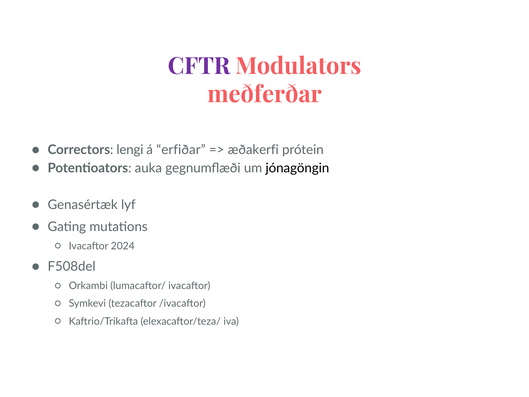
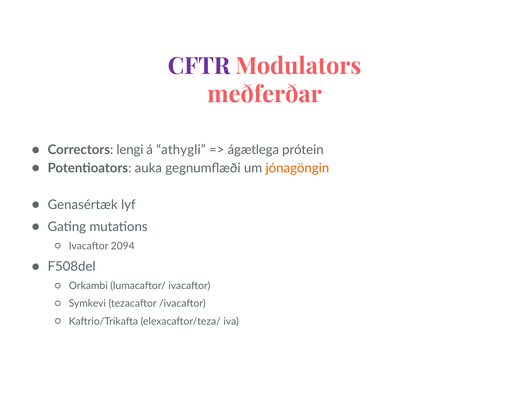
erfiðar: erfiðar -> athygli
æðakerfi: æðakerfi -> ágætlega
jónagöngin colour: black -> orange
2024: 2024 -> 2094
